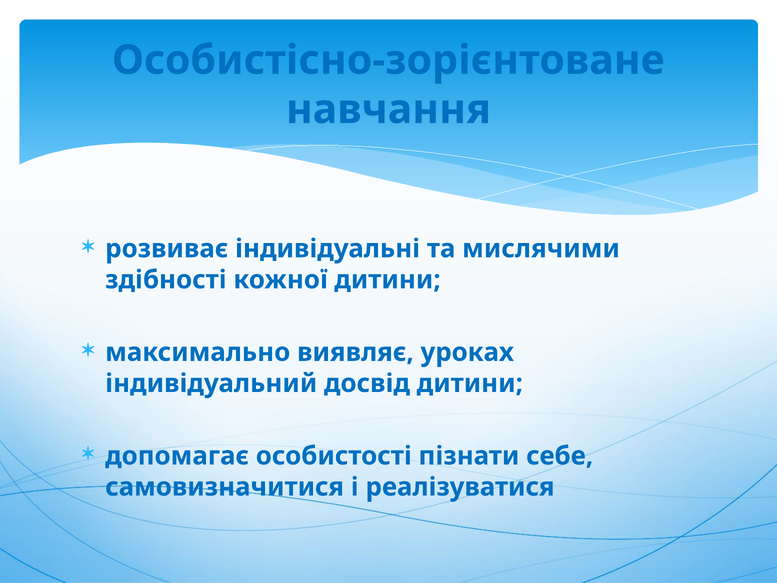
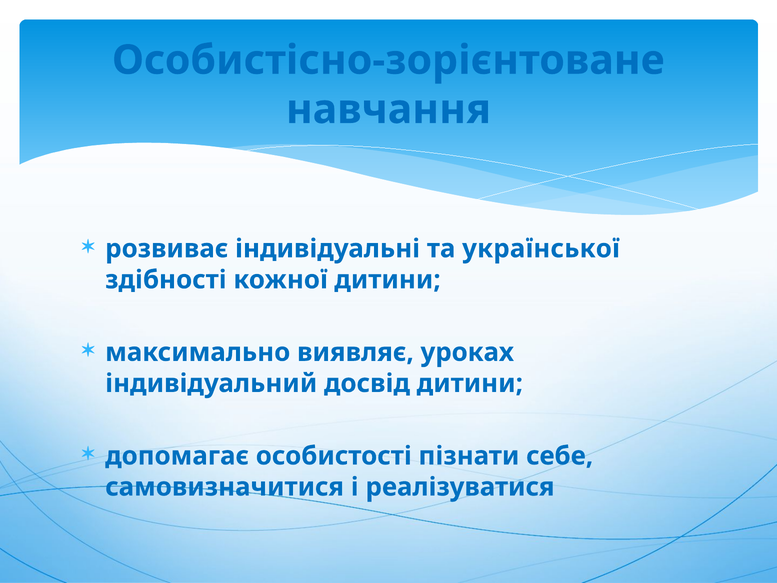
мислячими: мислячими -> української
